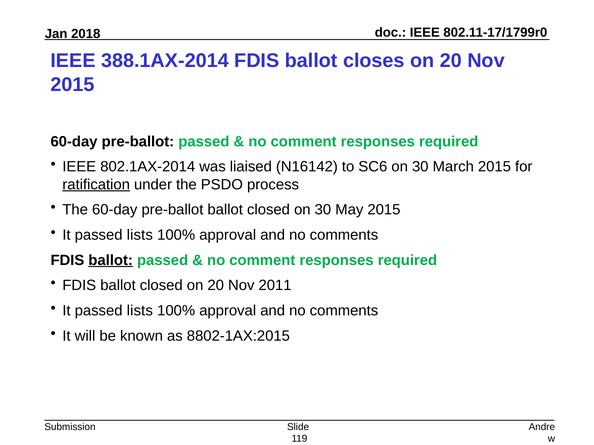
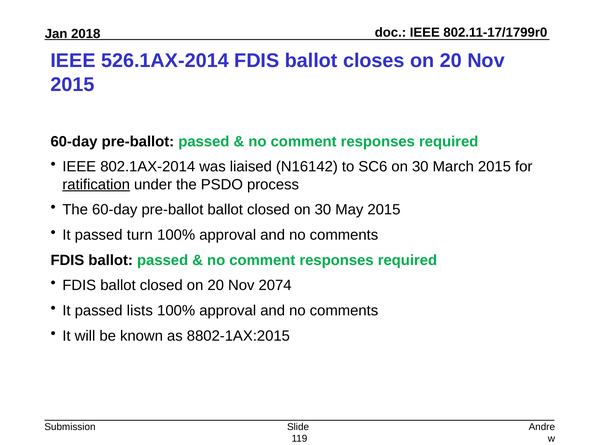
388.1AX-2014: 388.1AX-2014 -> 526.1AX-2014
lists at (140, 235): lists -> turn
ballot at (111, 260) underline: present -> none
2011: 2011 -> 2074
